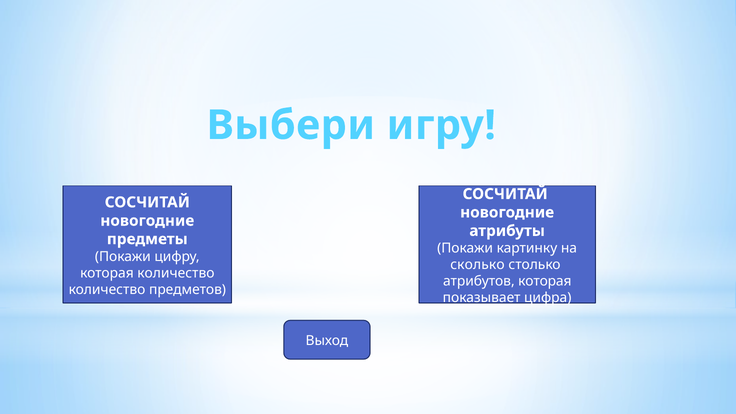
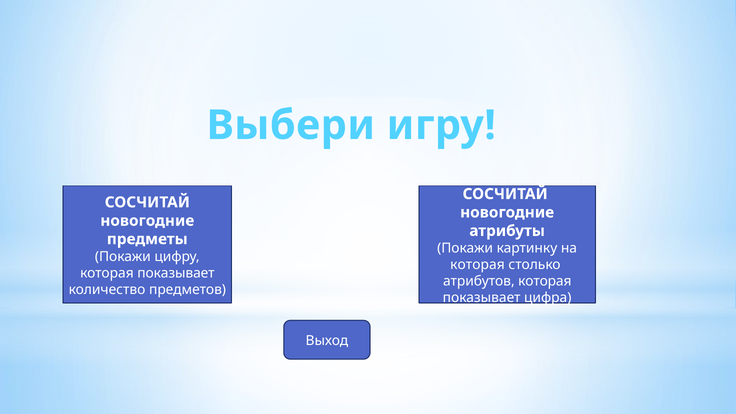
сколько at (477, 265): сколько -> которая
количество at (176, 273): количество -> показывает
